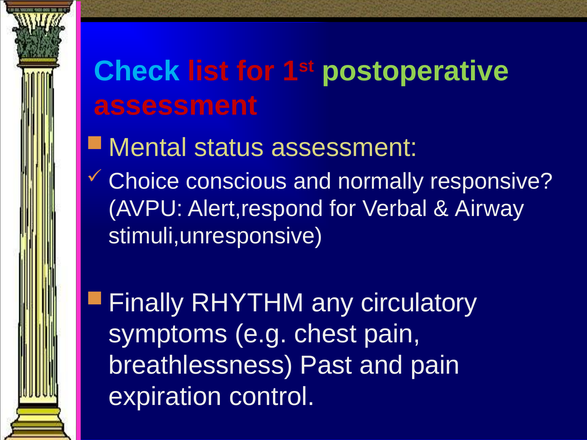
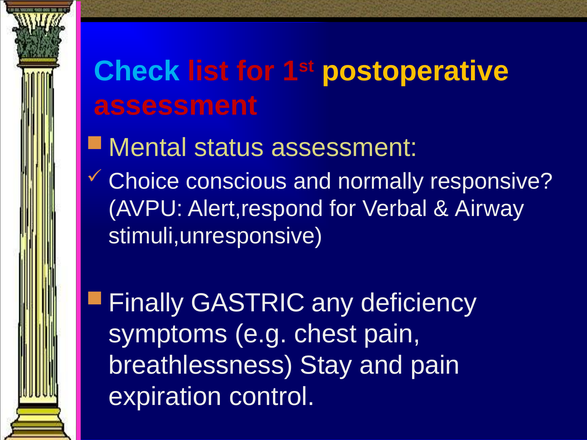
postoperative colour: light green -> yellow
RHYTHM: RHYTHM -> GASTRIC
circulatory: circulatory -> deficiency
Past: Past -> Stay
